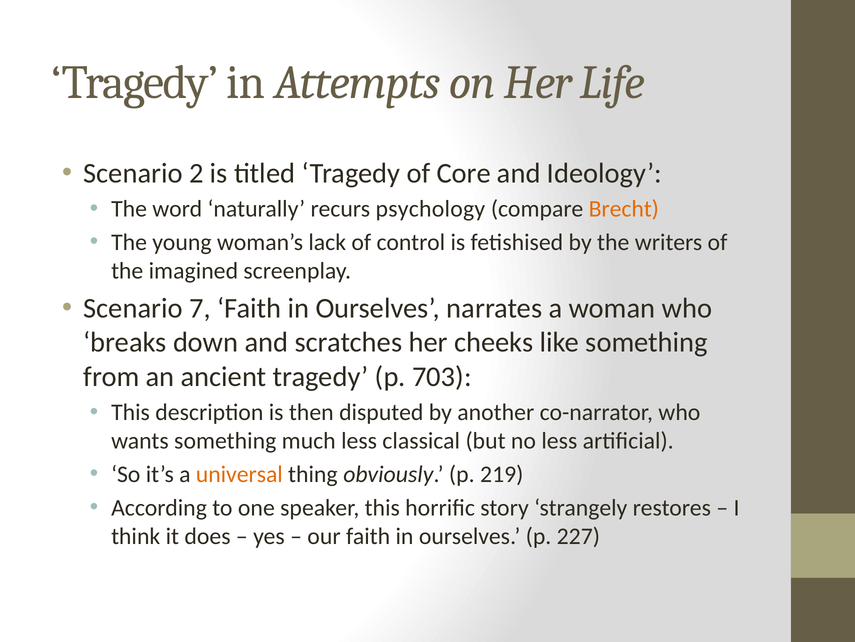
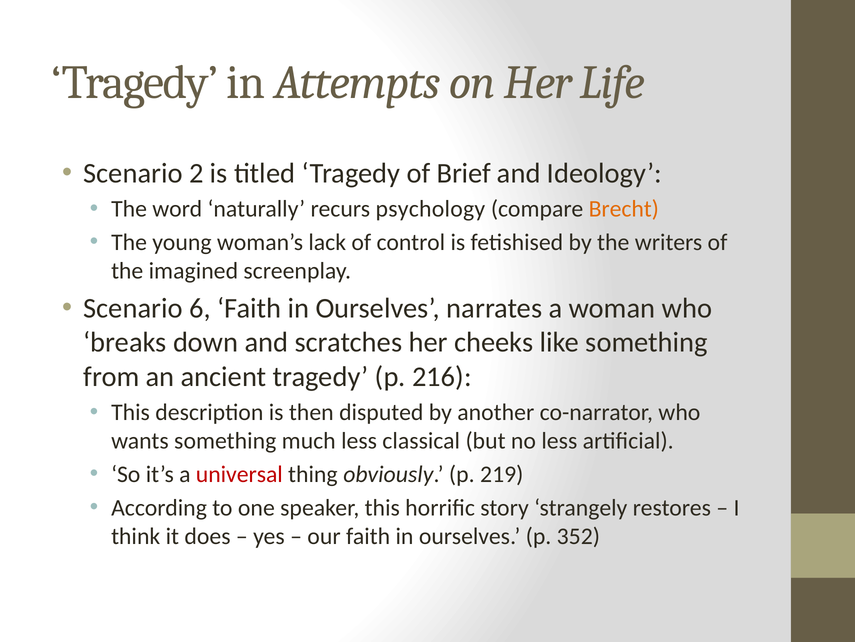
Core: Core -> Brief
7: 7 -> 6
703: 703 -> 216
universal colour: orange -> red
227: 227 -> 352
